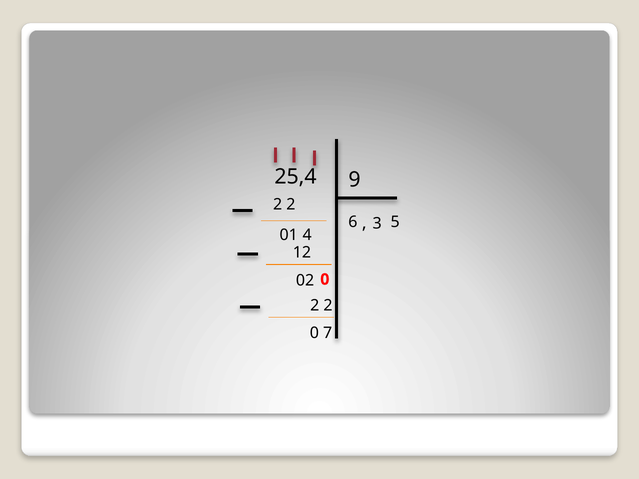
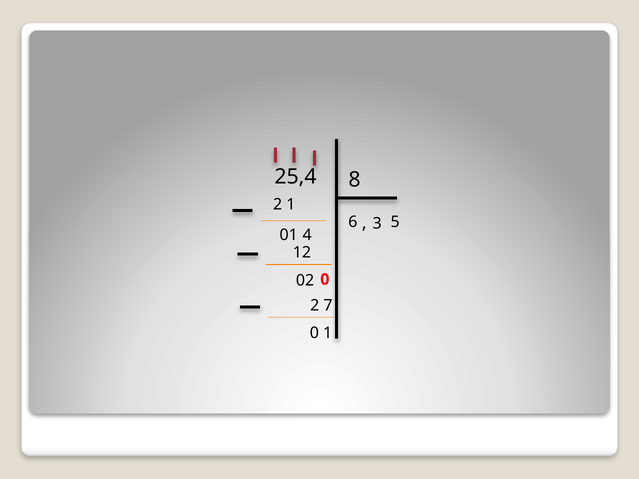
9: 9 -> 8
2 at (291, 205): 2 -> 1
2 at (328, 305): 2 -> 7
0 7: 7 -> 1
